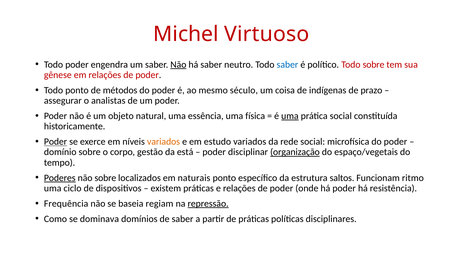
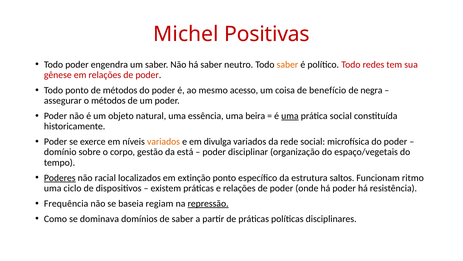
Virtuoso: Virtuoso -> Positivas
Não at (178, 64) underline: present -> none
saber at (287, 64) colour: blue -> orange
Todo sobre: sobre -> redes
século: século -> acesso
indígenas: indígenas -> benefício
prazo: prazo -> negra
o analistas: analistas -> métodos
física: física -> beira
Poder at (56, 141) underline: present -> none
estudo: estudo -> divulga
organização underline: present -> none
não sobre: sobre -> racial
naturais: naturais -> extinção
